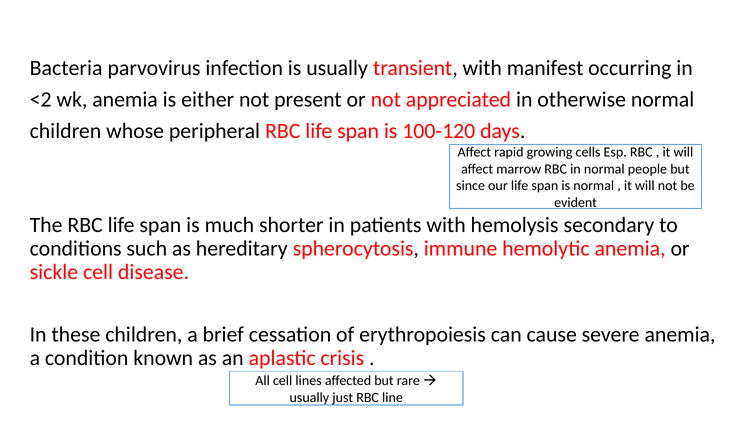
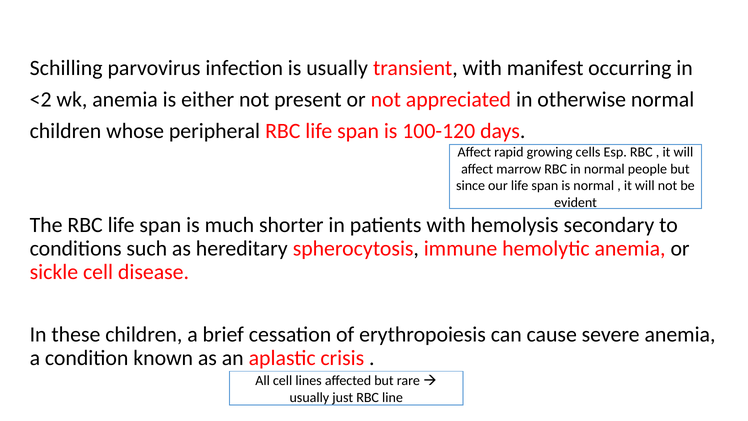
Bacteria: Bacteria -> Schilling
